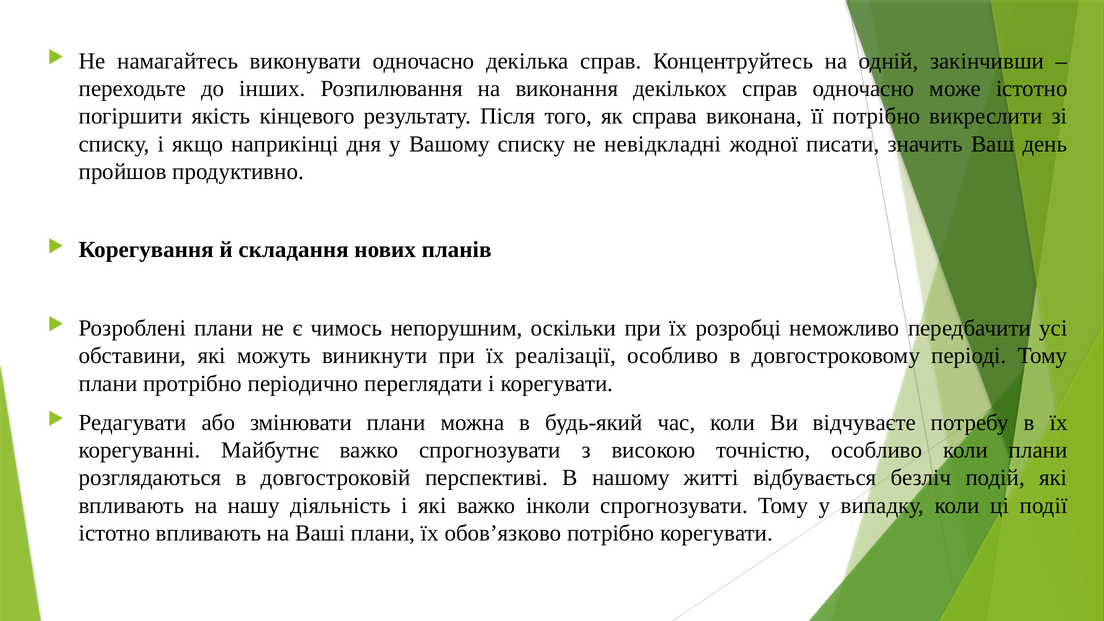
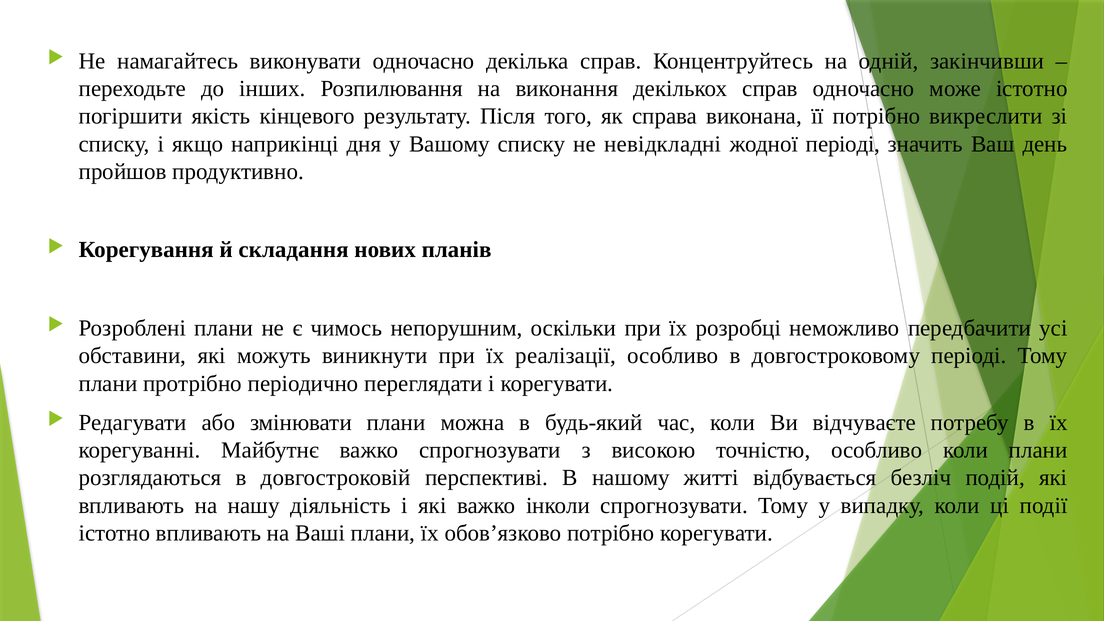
жодної писати: писати -> періоді
